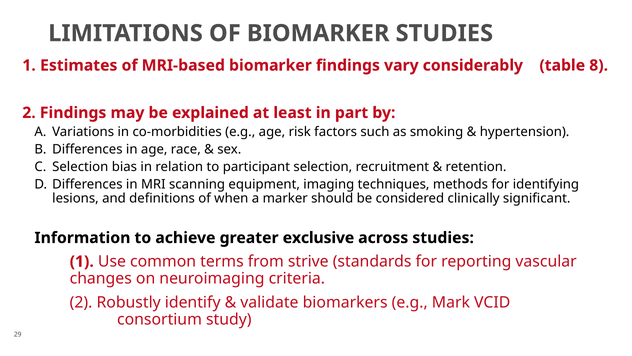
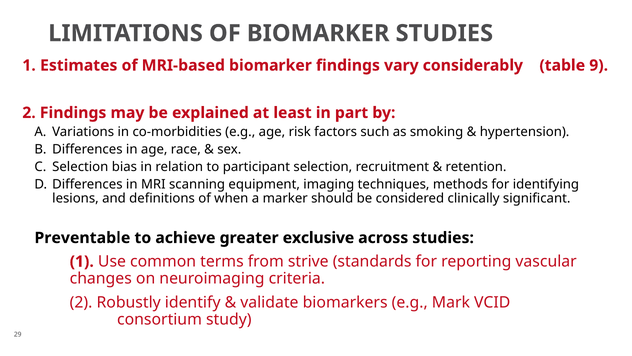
8: 8 -> 9
Information: Information -> Preventable
